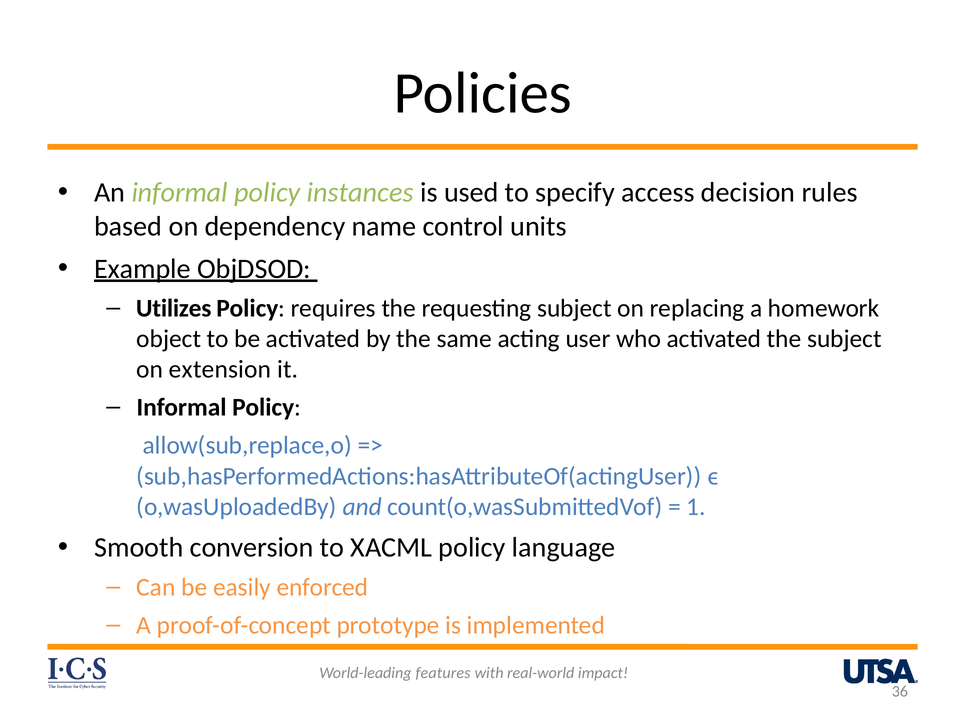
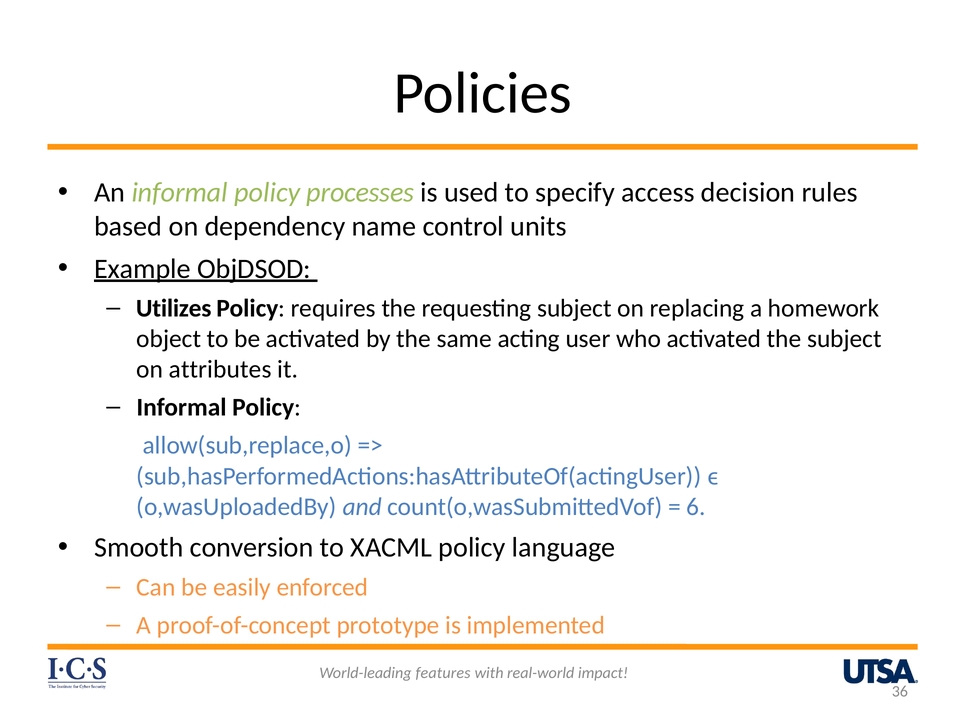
instances: instances -> processes
extension: extension -> attributes
1: 1 -> 6
